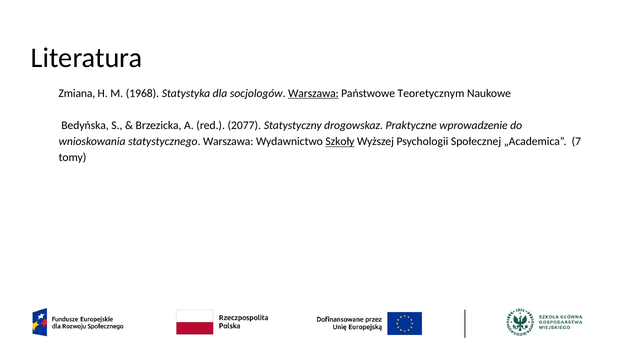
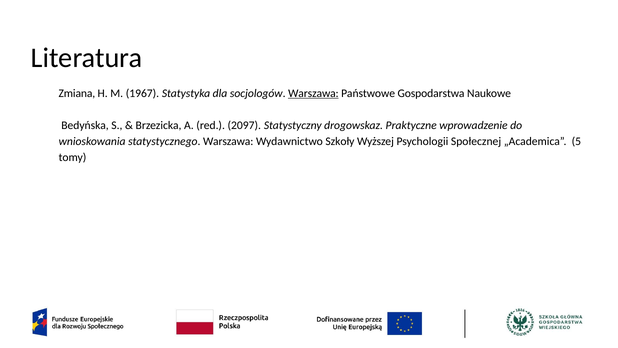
1968: 1968 -> 1967
Teoretycznym: Teoretycznym -> Gospodarstwa
2077: 2077 -> 2097
Szkoły underline: present -> none
7: 7 -> 5
